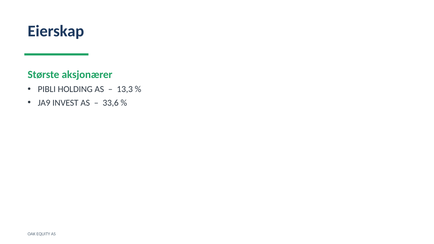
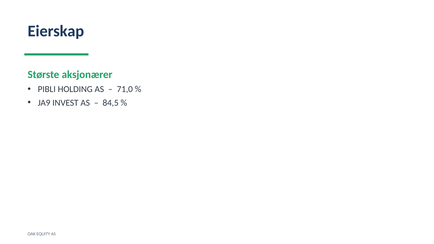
13,3: 13,3 -> 71,0
33,6: 33,6 -> 84,5
